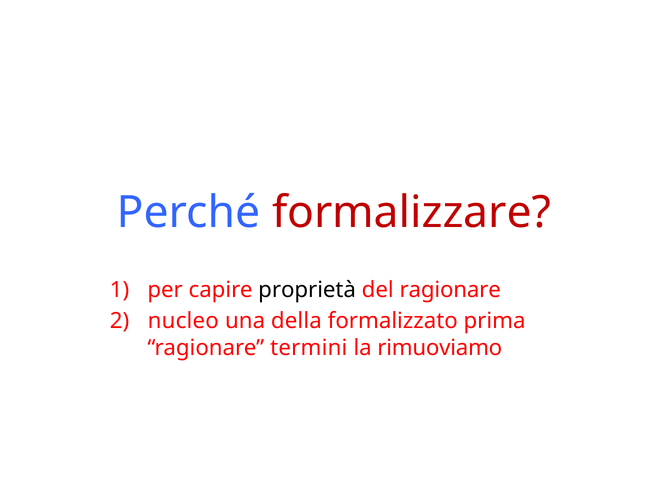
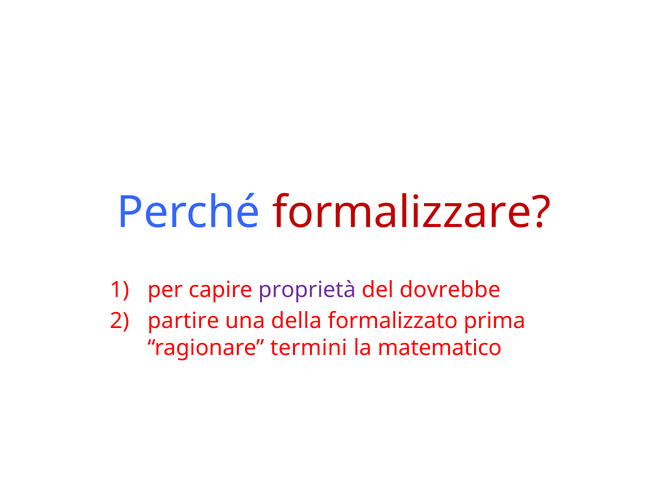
proprietà colour: black -> purple
del ragionare: ragionare -> dovrebbe
nucleo: nucleo -> partire
rimuoviamo: rimuoviamo -> matematico
